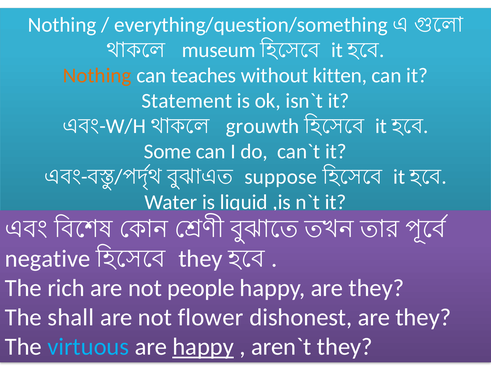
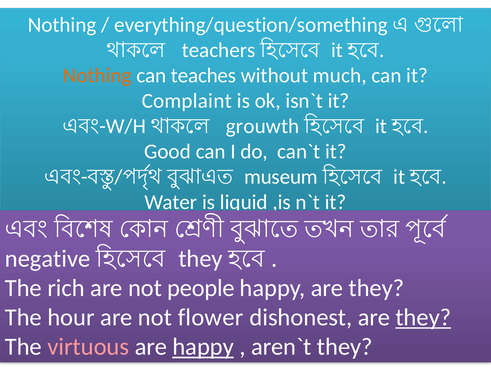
museum: museum -> teachers
kitten: kitten -> much
Statement: Statement -> Complaint
Some: Some -> Good
suppose: suppose -> museum
shall: shall -> hour
they at (423, 318) underline: none -> present
virtuous colour: light blue -> pink
